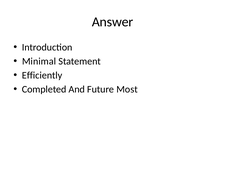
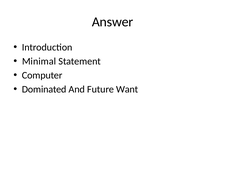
Efficiently: Efficiently -> Computer
Completed: Completed -> Dominated
Most: Most -> Want
